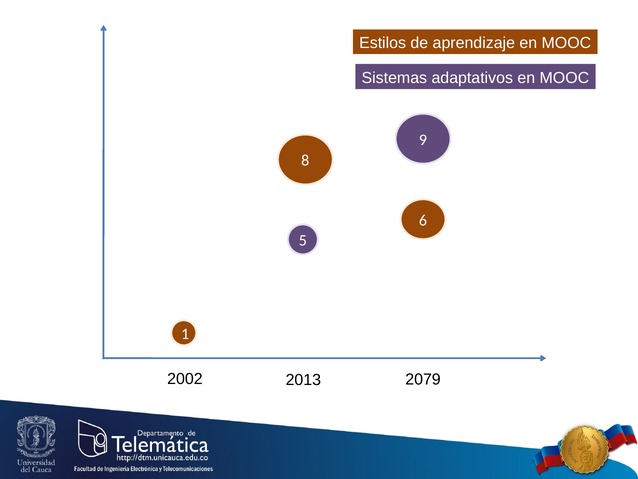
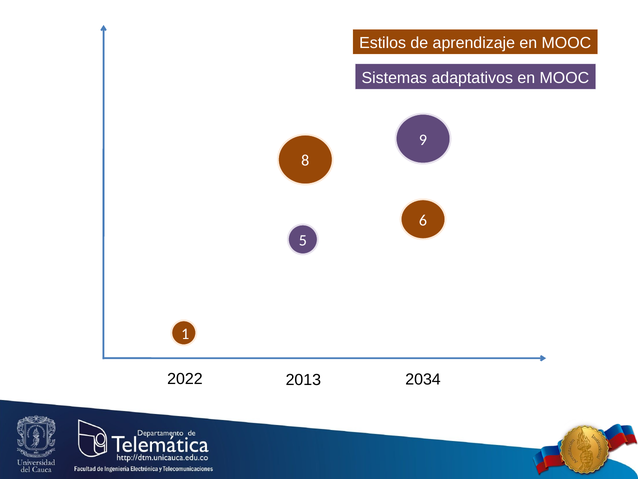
2002: 2002 -> 2022
2079: 2079 -> 2034
